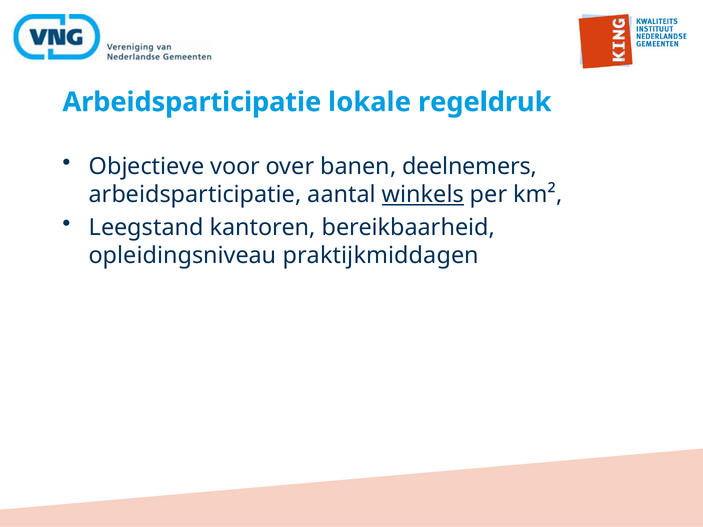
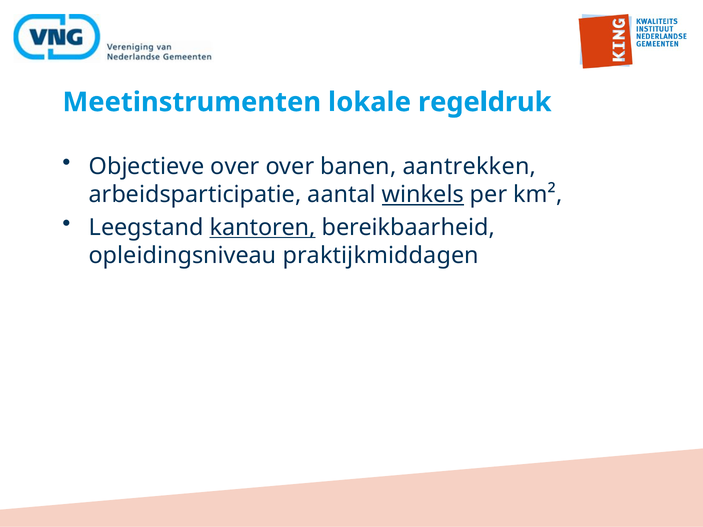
Arbeidsparticipatie at (192, 102): Arbeidsparticipatie -> Meetinstrumenten
Objectieve voor: voor -> over
deelnemers: deelnemers -> aantrekken
kantoren underline: none -> present
